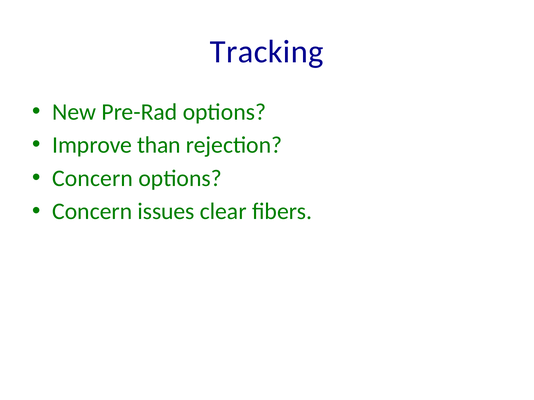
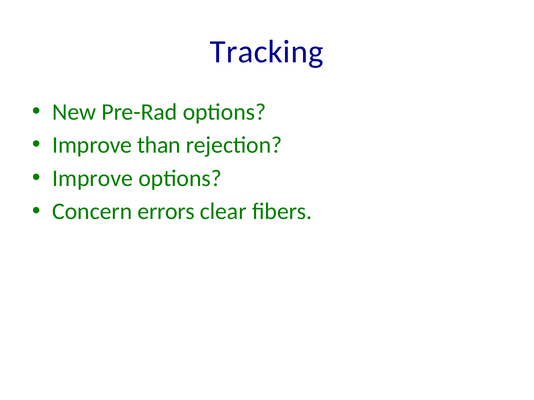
Concern at (93, 178): Concern -> Improve
issues: issues -> errors
